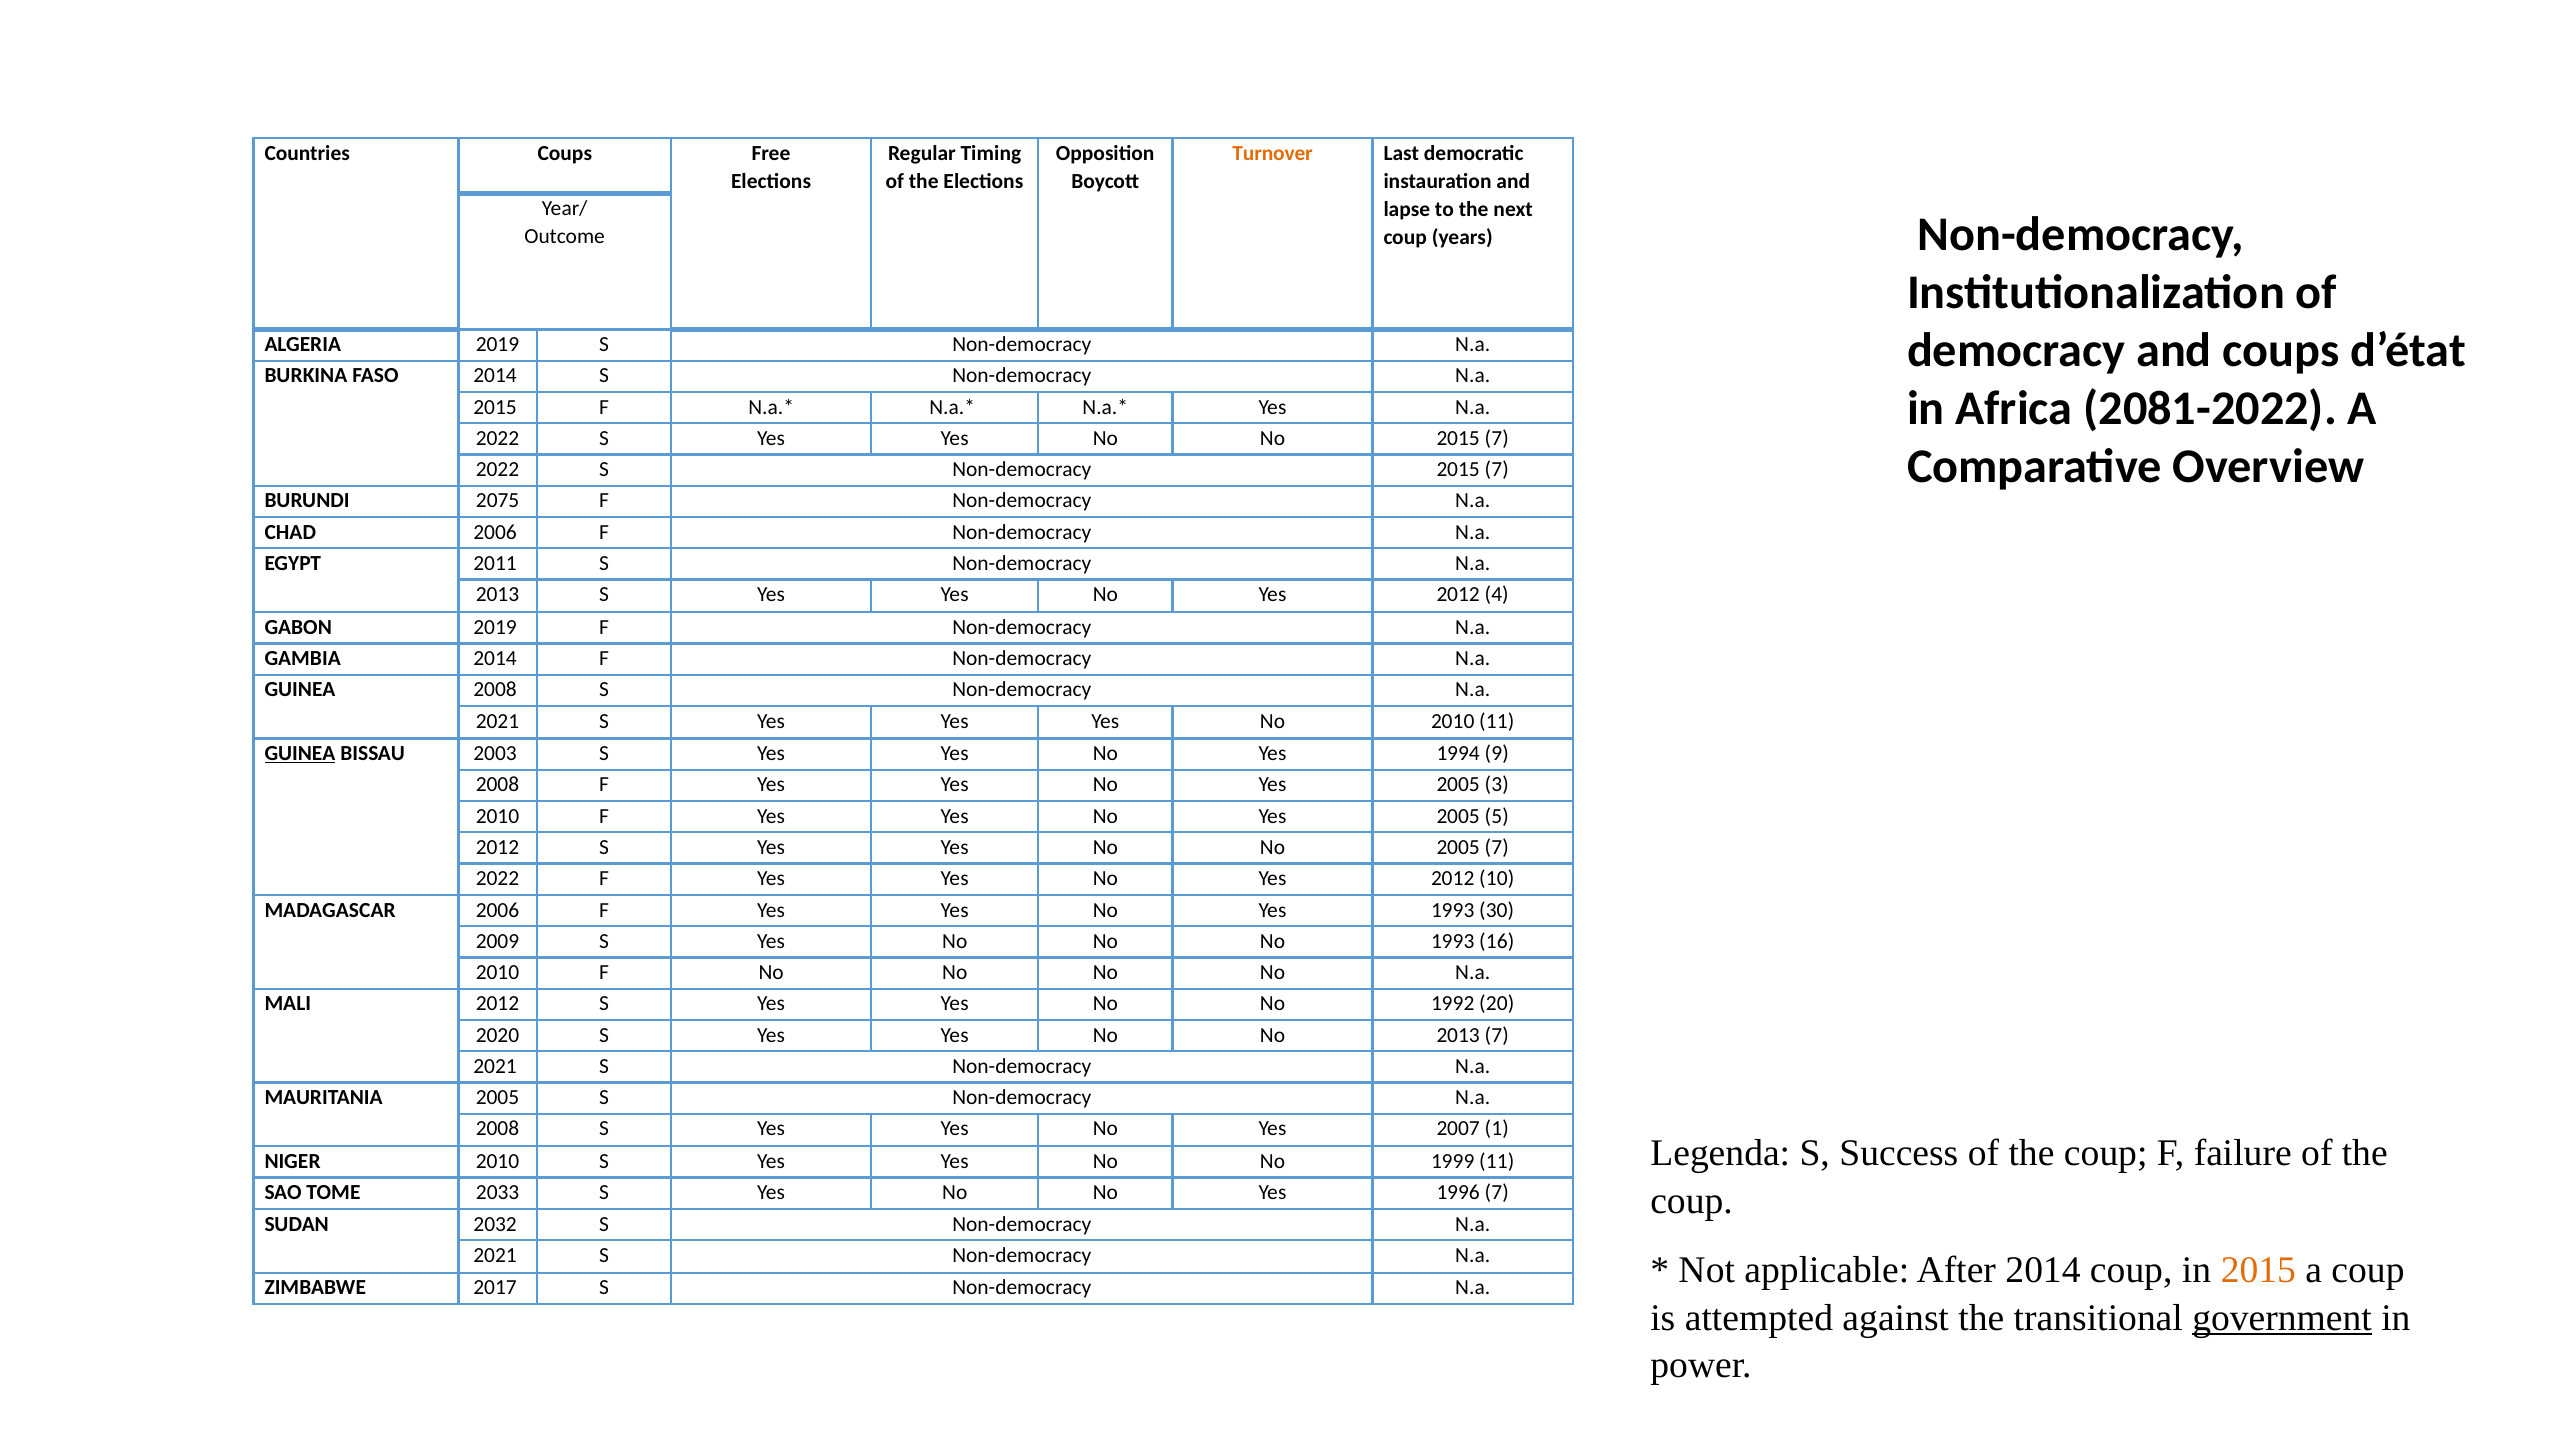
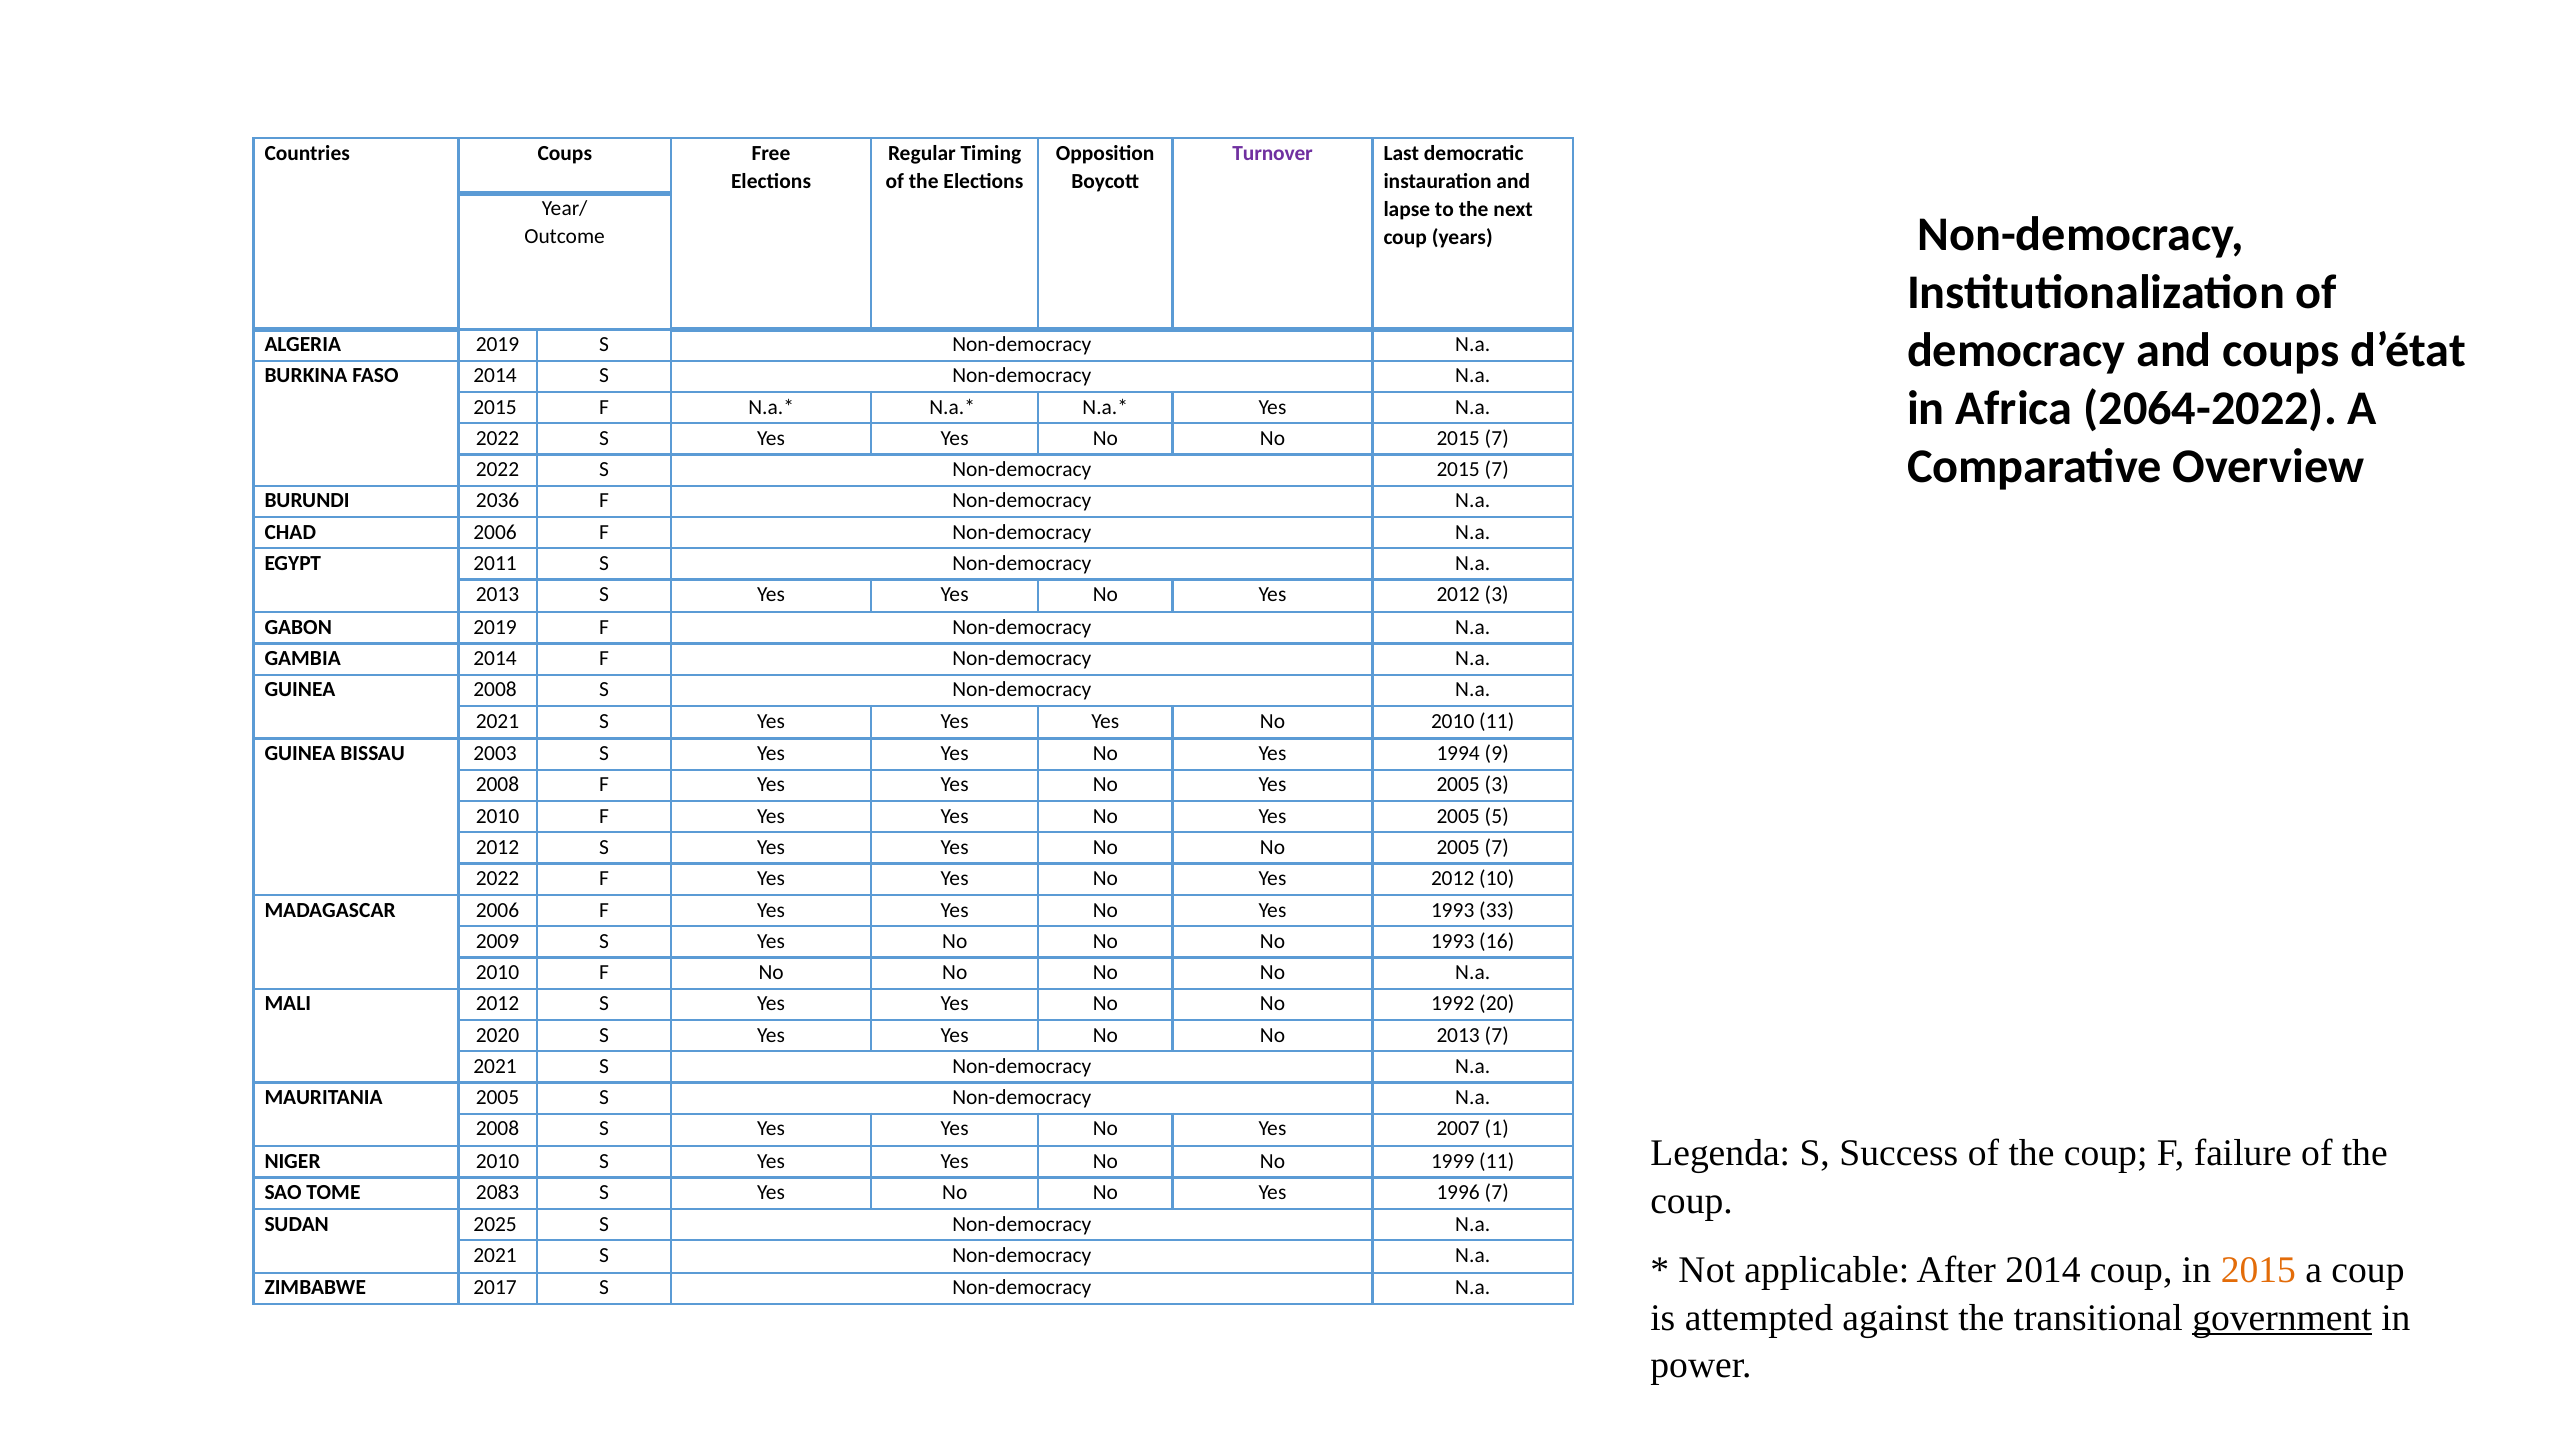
Turnover colour: orange -> purple
2081-2022: 2081-2022 -> 2064-2022
2075: 2075 -> 2036
2012 4: 4 -> 3
GUINEA at (300, 754) underline: present -> none
30: 30 -> 33
2033: 2033 -> 2083
2032: 2032 -> 2025
